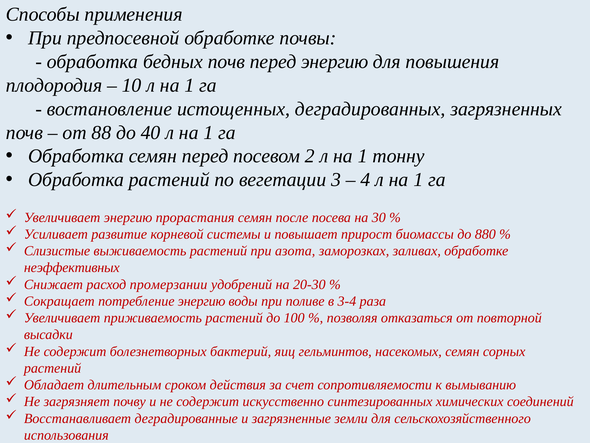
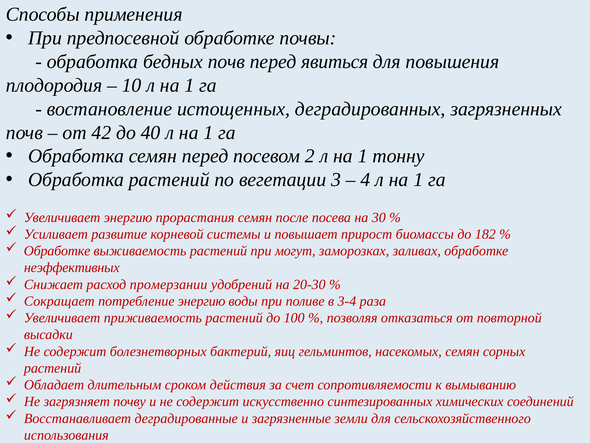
перед энергию: энергию -> явиться
88: 88 -> 42
880: 880 -> 182
Слизистые at (57, 251): Слизистые -> Обработке
азота: азота -> могут
